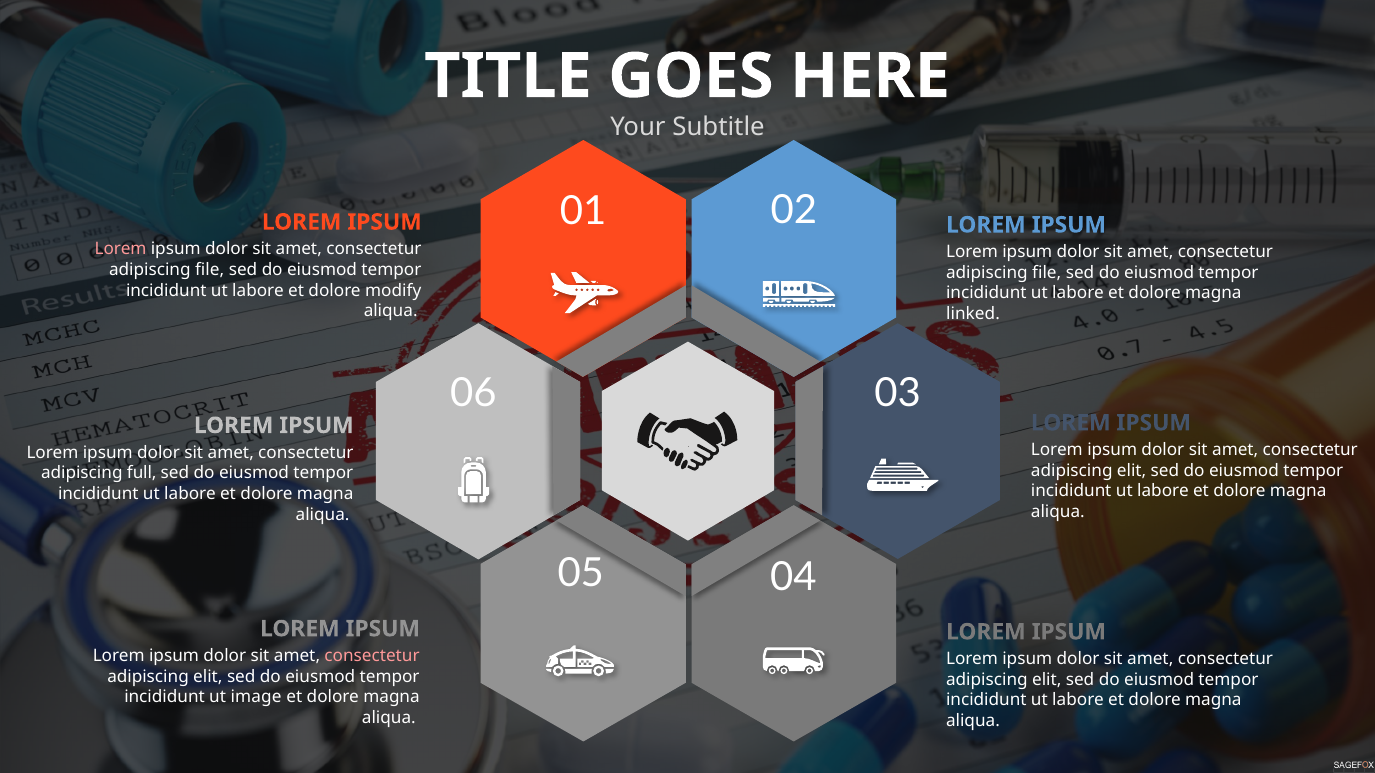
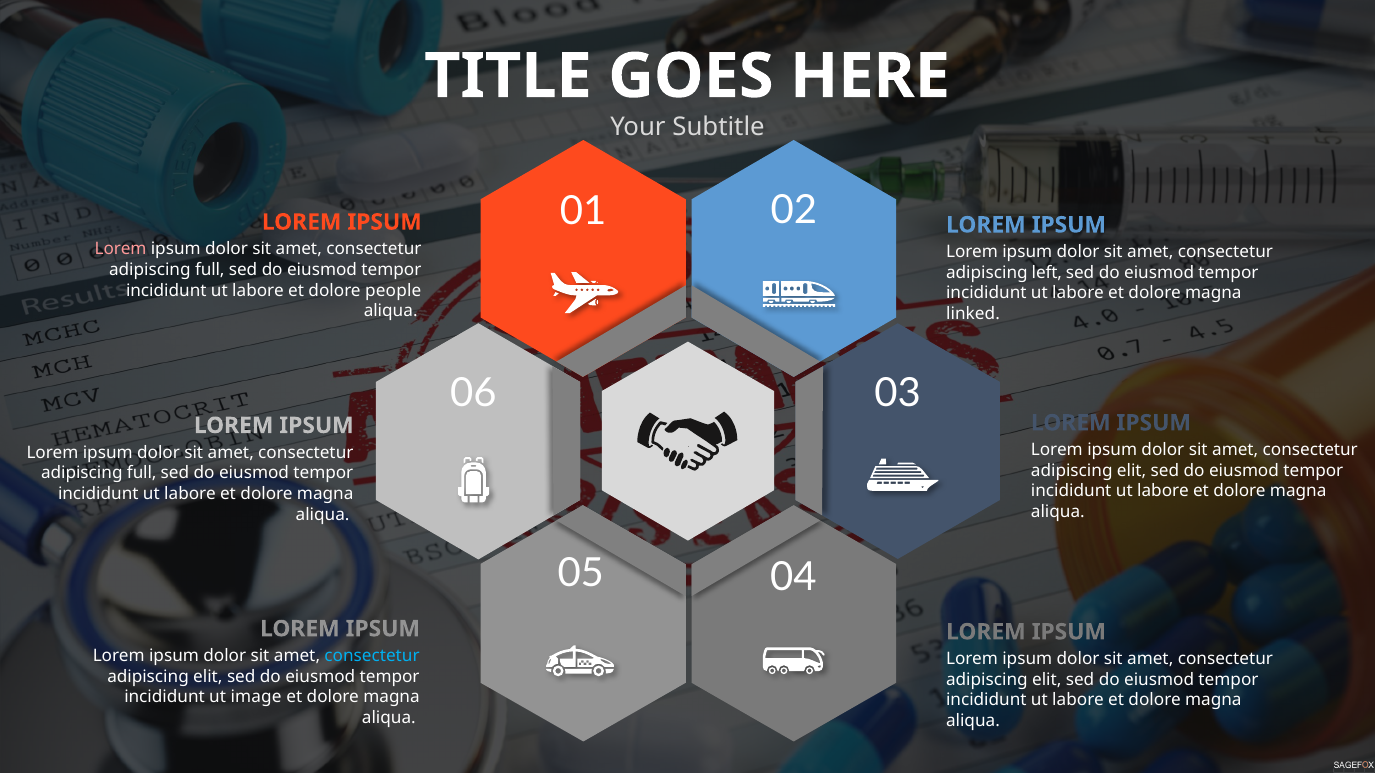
file at (210, 270): file -> full
file at (1047, 273): file -> left
modify: modify -> people
consectetur at (372, 656) colour: pink -> light blue
